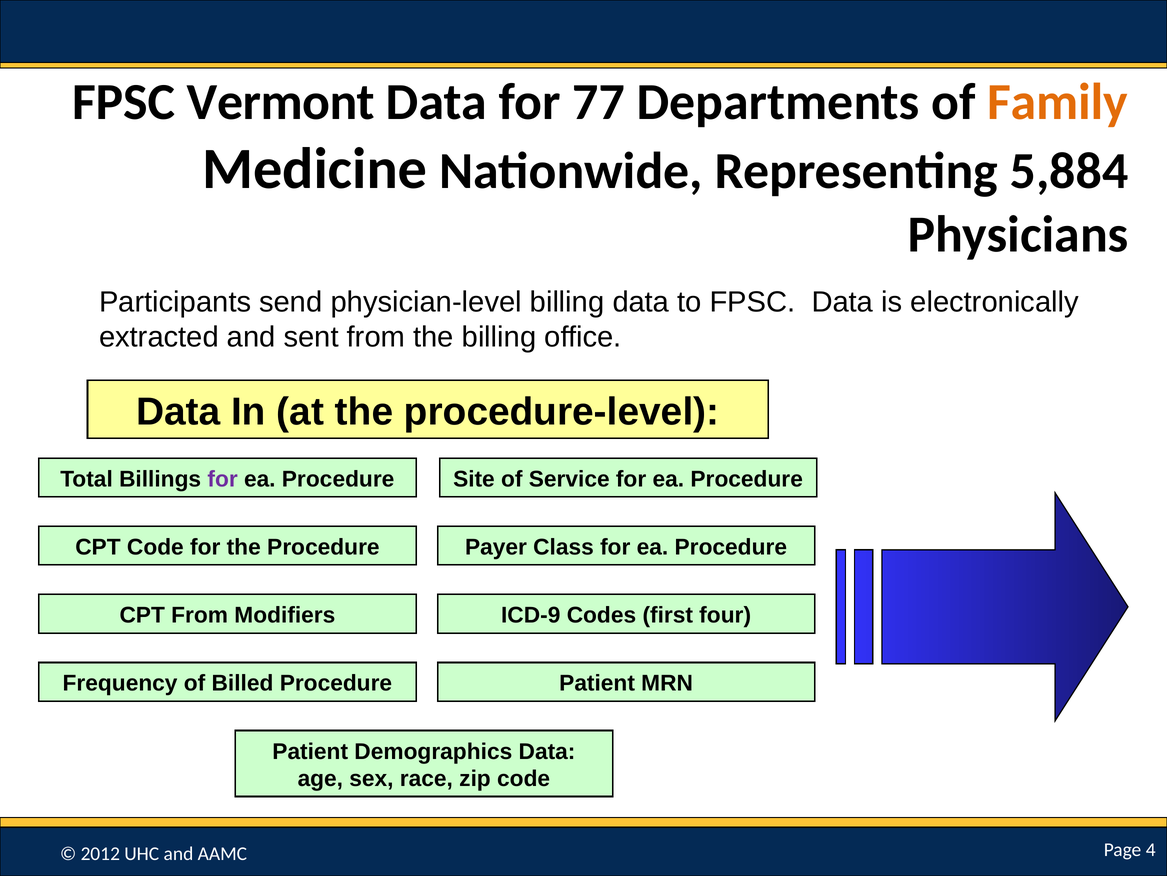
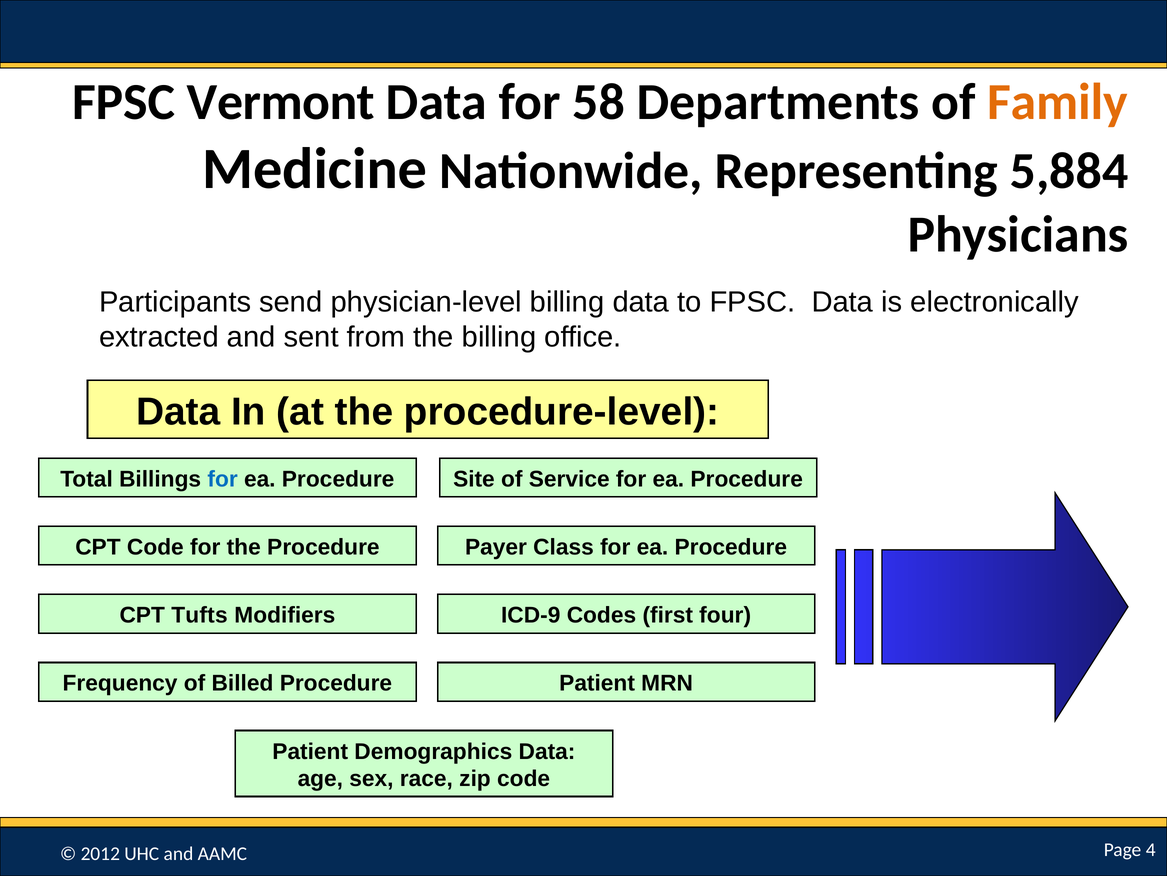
77: 77 -> 58
for at (223, 479) colour: purple -> blue
CPT From: From -> Tufts
